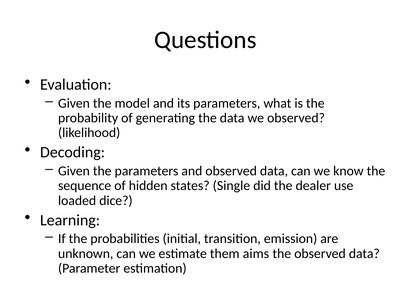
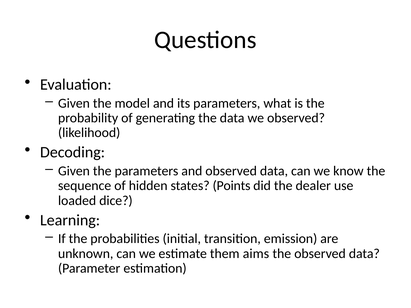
Single: Single -> Points
